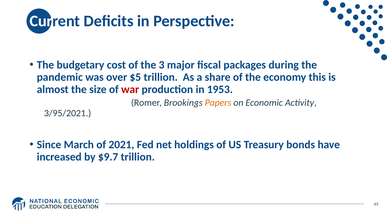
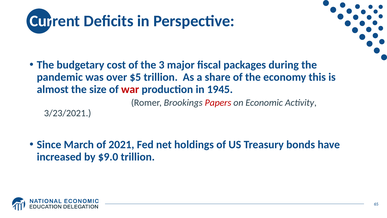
1953: 1953 -> 1945
Papers colour: orange -> red
3/95/2021: 3/95/2021 -> 3/23/2021
$9.7: $9.7 -> $9.0
